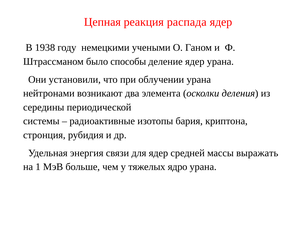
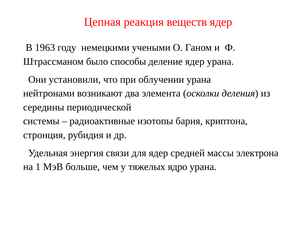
распада: распада -> веществ
1938: 1938 -> 1963
выражать: выражать -> электрона
